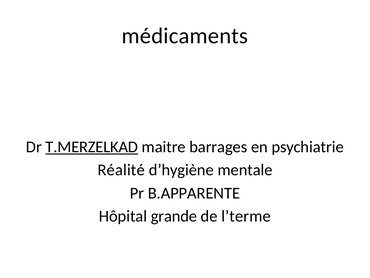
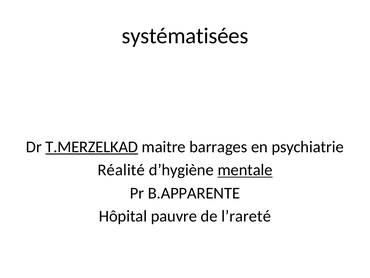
médicaments: médicaments -> systématisées
mentale underline: none -> present
grande: grande -> pauvre
l’terme: l’terme -> l’rareté
